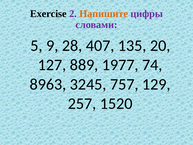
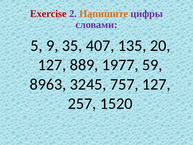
Exercise colour: black -> red
28: 28 -> 35
74: 74 -> 59
757 129: 129 -> 127
